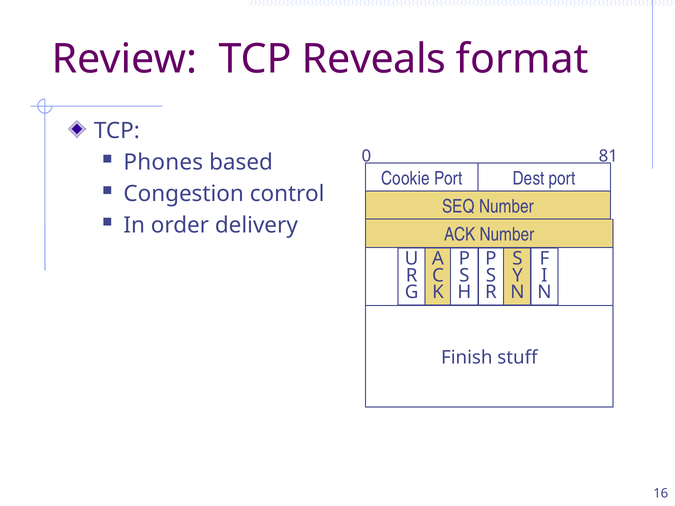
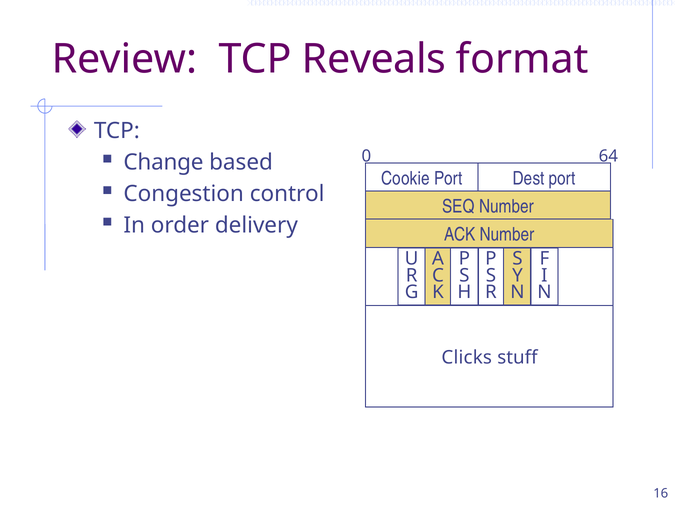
81: 81 -> 64
Phones: Phones -> Change
Finish: Finish -> Clicks
